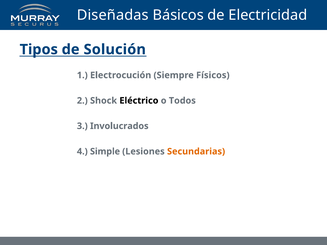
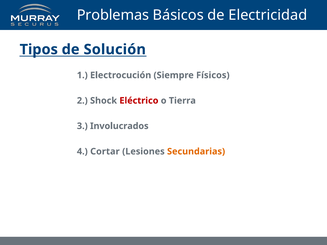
Diseñadas: Diseñadas -> Problemas
Eléctrico colour: black -> red
Todos: Todos -> Tierra
Simple: Simple -> Cortar
